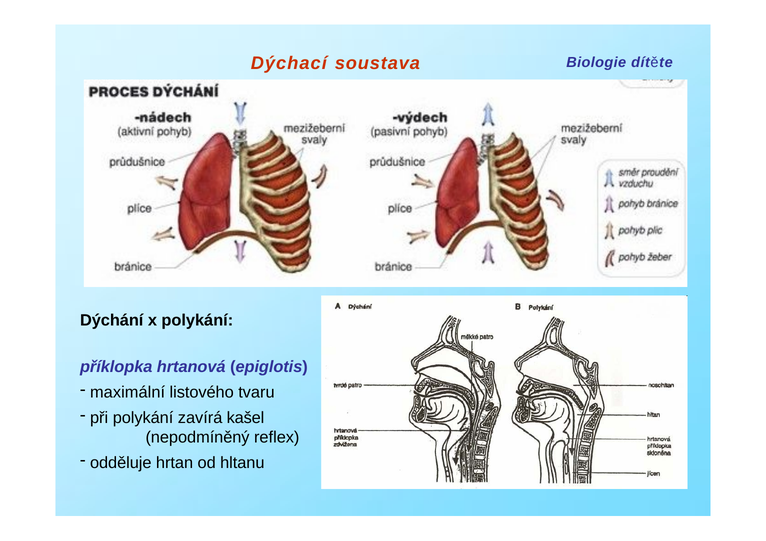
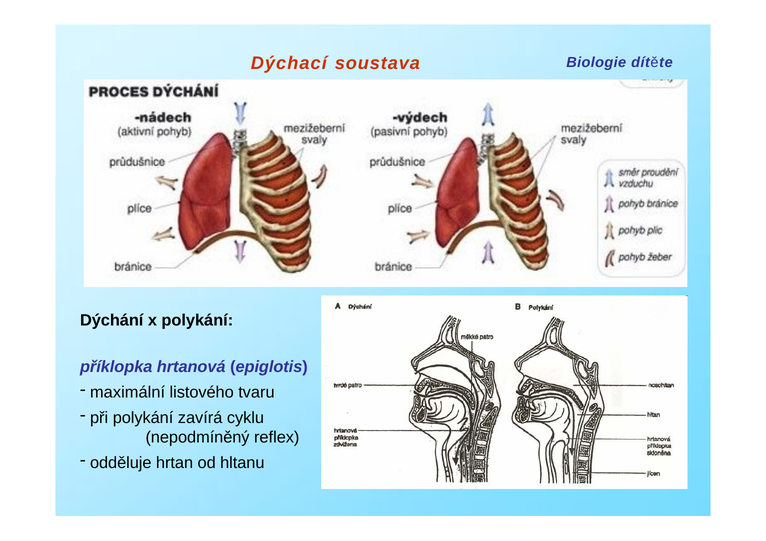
kašel: kašel -> cyklu
